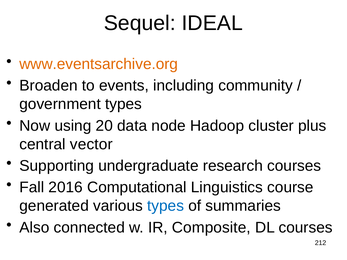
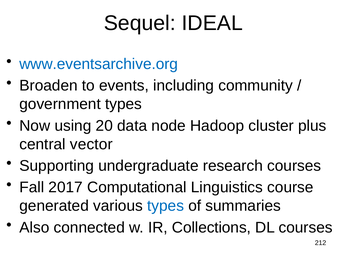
www.eventsarchive.org colour: orange -> blue
2016: 2016 -> 2017
Composite: Composite -> Collections
